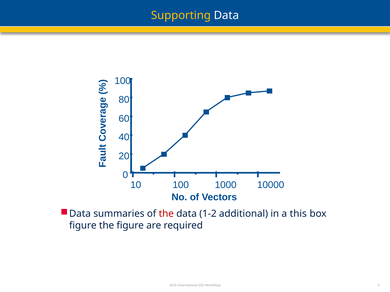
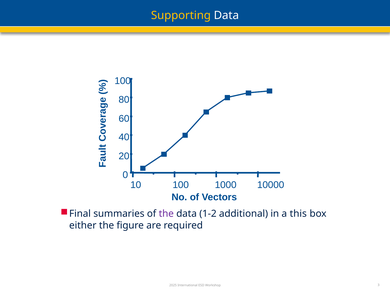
Data at (80, 214): Data -> Final
the at (166, 214) colour: red -> purple
figure at (83, 226): figure -> either
